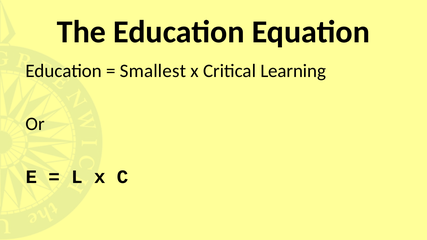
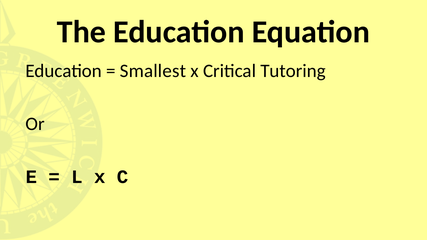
Learning: Learning -> Tutoring
